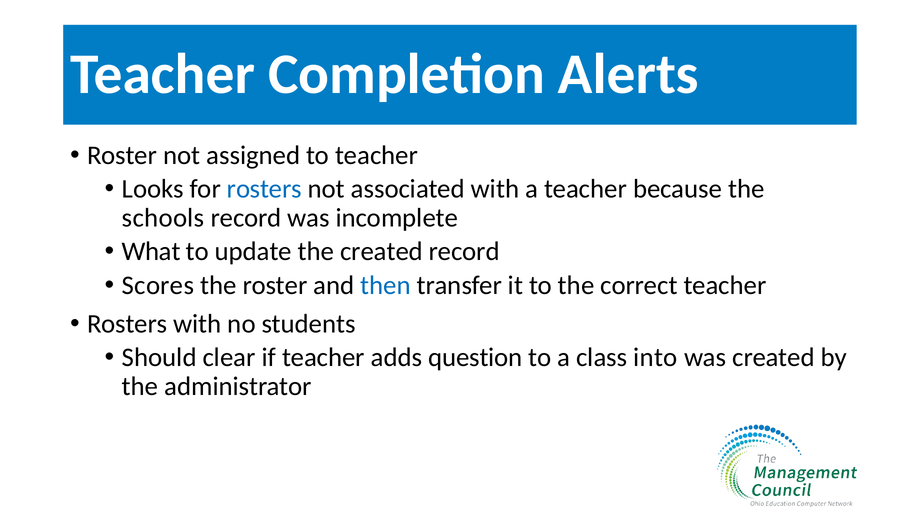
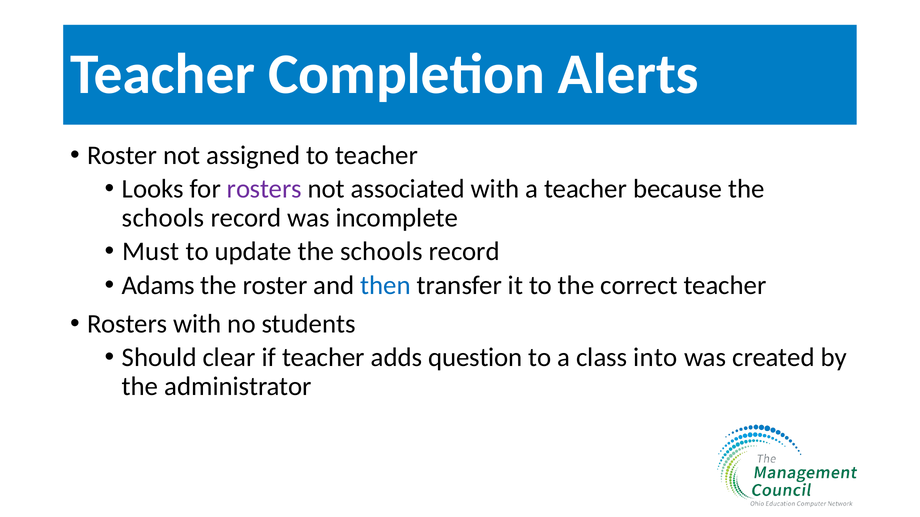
rosters at (264, 189) colour: blue -> purple
What: What -> Must
update the created: created -> schools
Scores: Scores -> Adams
